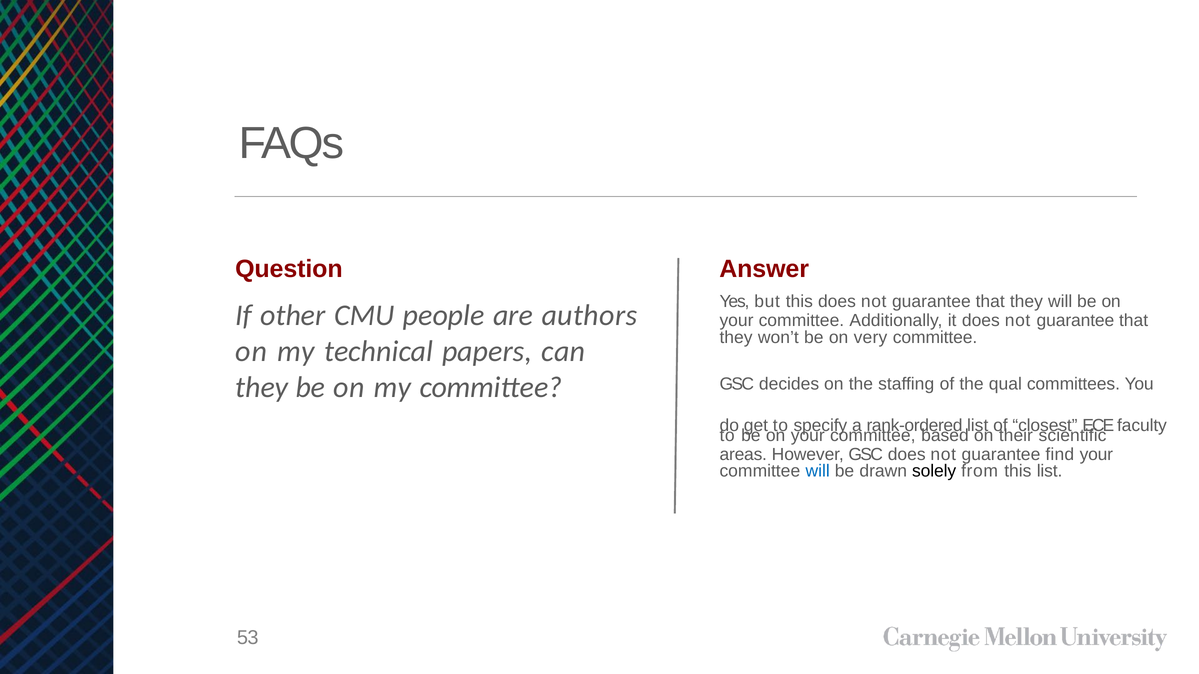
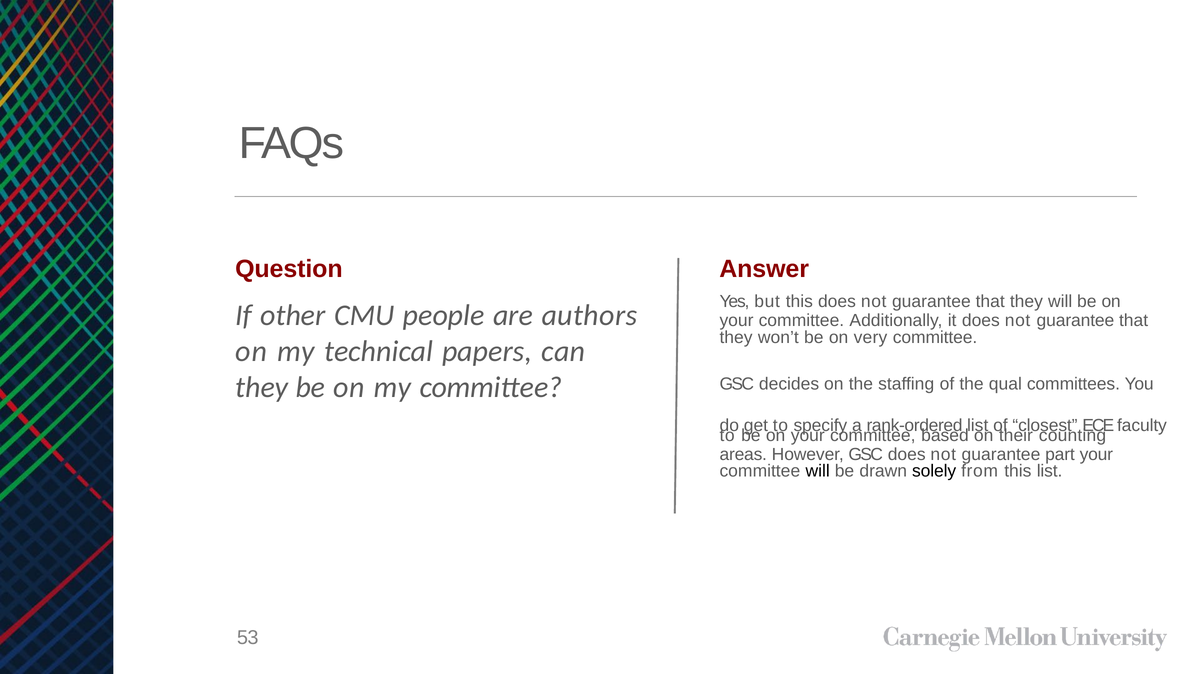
scientific: scientific -> counting
find: find -> part
will at (818, 471) colour: blue -> black
